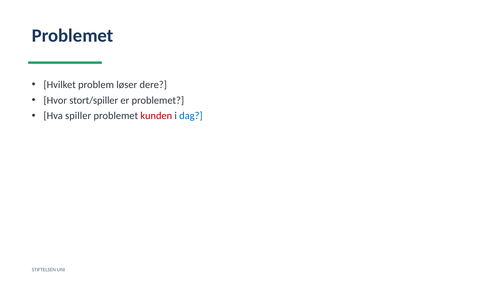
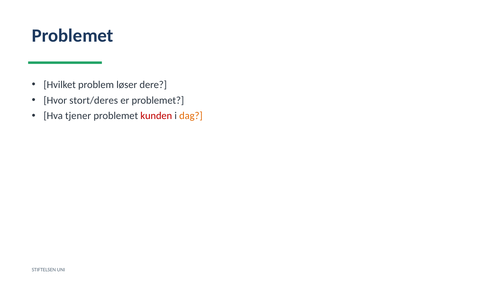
stort/spiller: stort/spiller -> stort/deres
spiller: spiller -> tjener
dag colour: blue -> orange
